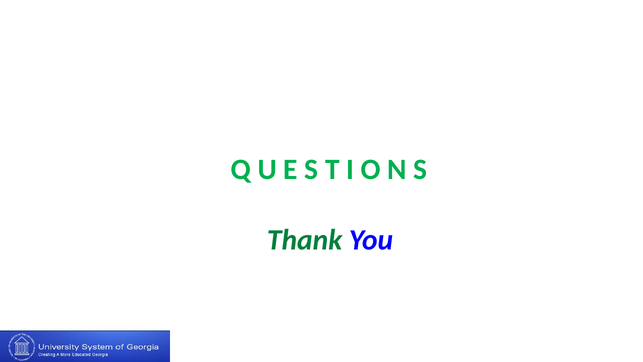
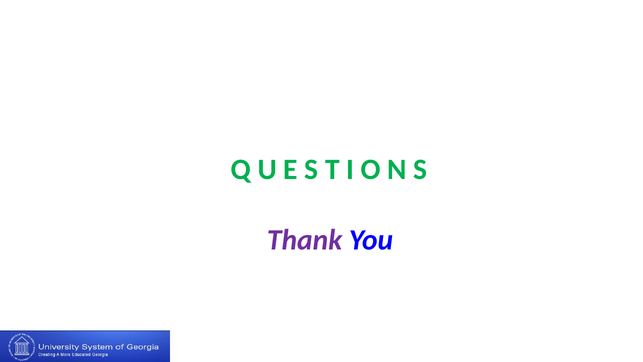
Thank colour: green -> purple
